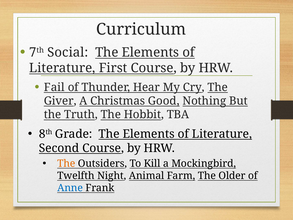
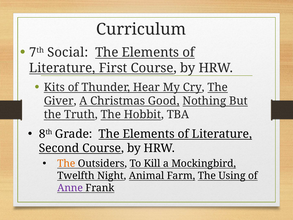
Fail: Fail -> Kits
Older: Older -> Using
Anne colour: blue -> purple
